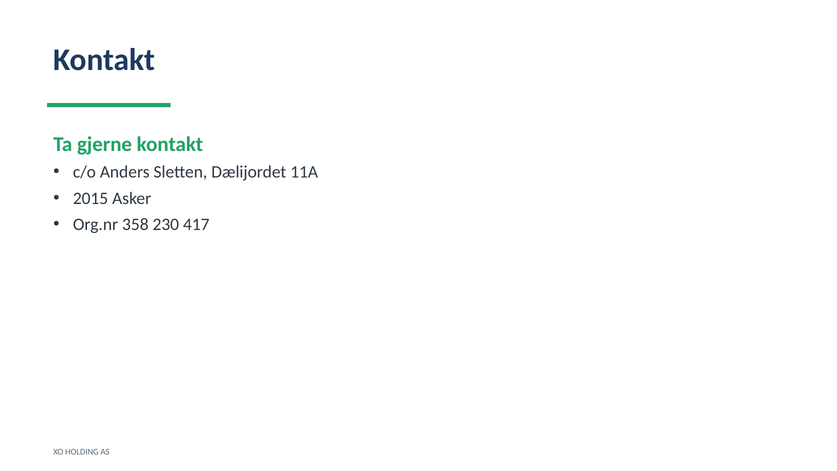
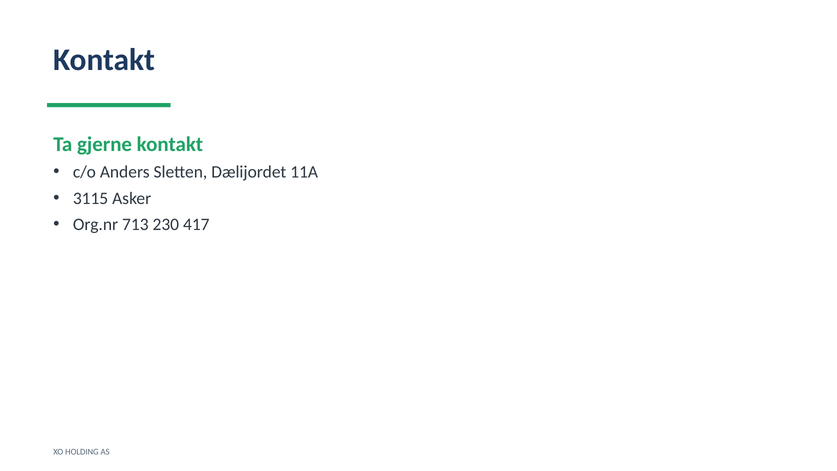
2015: 2015 -> 3115
358: 358 -> 713
